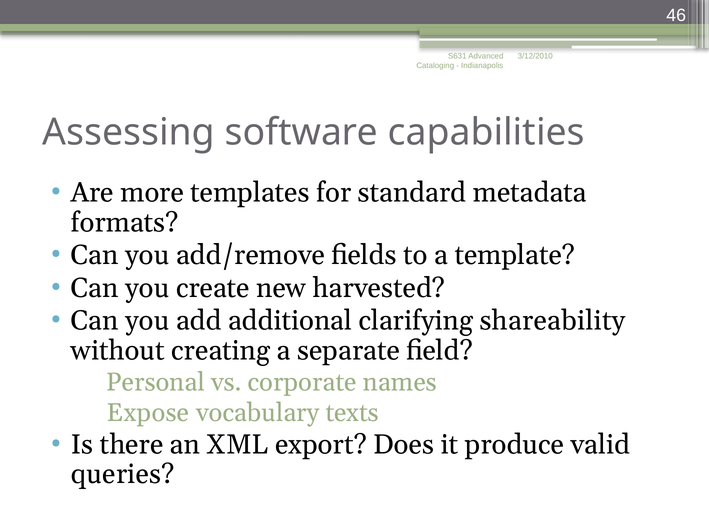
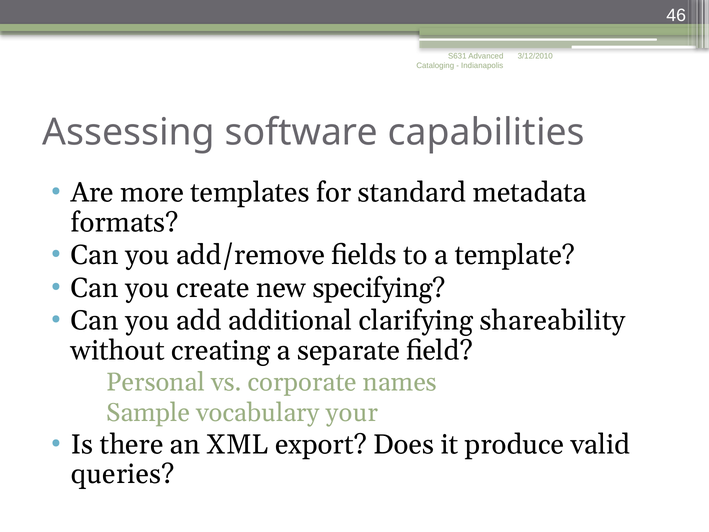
harvested: harvested -> specifying
Expose: Expose -> Sample
texts: texts -> your
